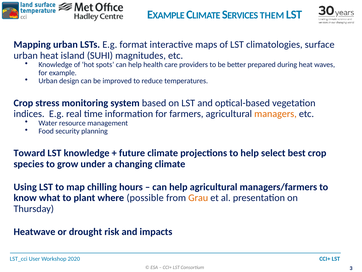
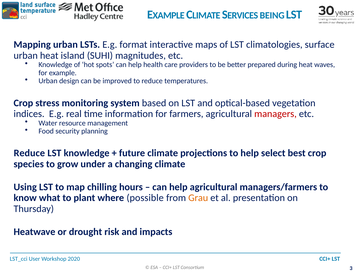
THEM: THEM -> BEING
managers colour: orange -> red
Toward at (29, 153): Toward -> Reduce
